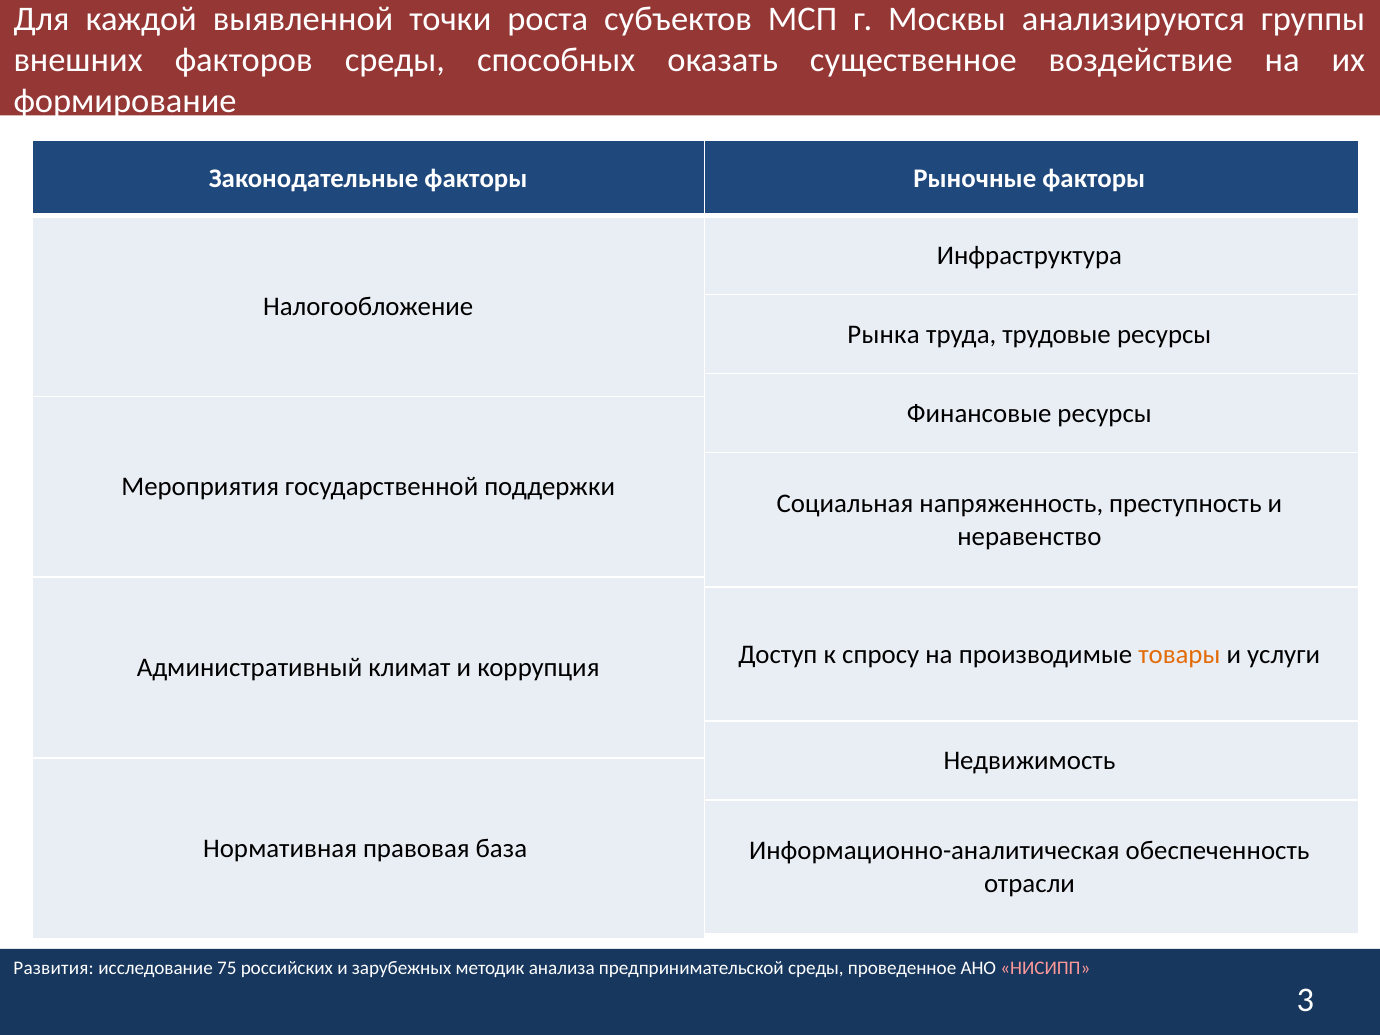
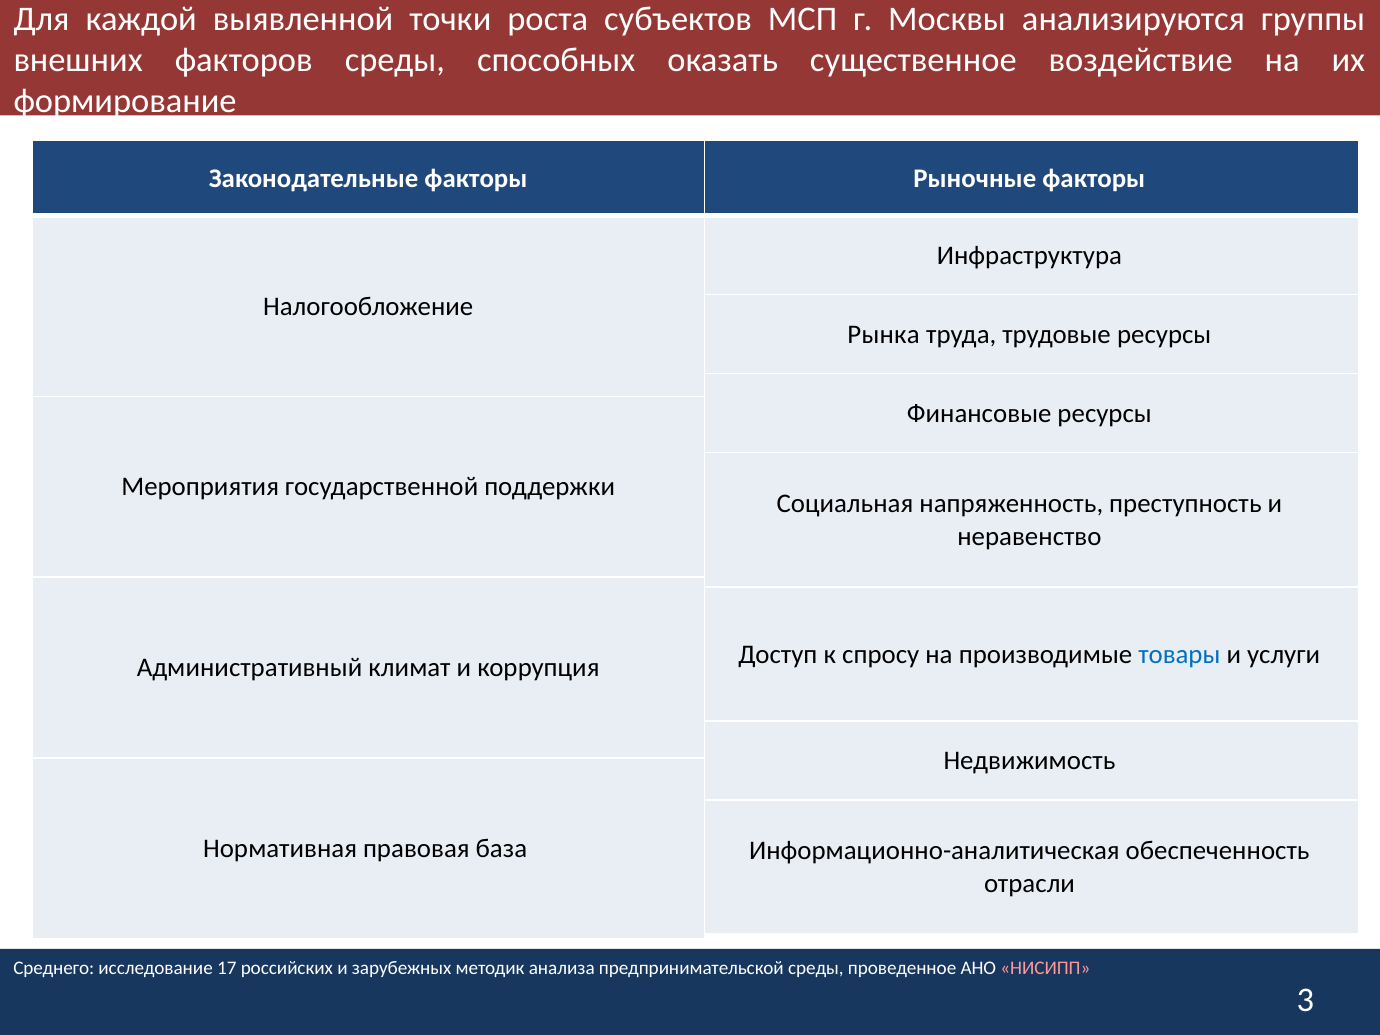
товары colour: orange -> blue
Развития: Развития -> Среднего
75: 75 -> 17
